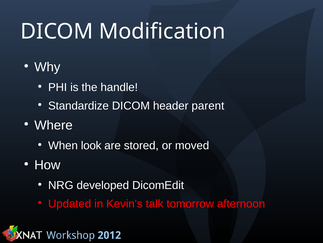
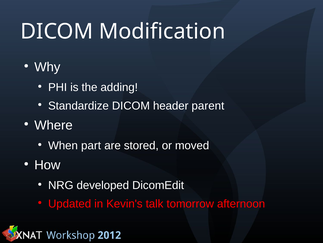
handle: handle -> adding
look: look -> part
